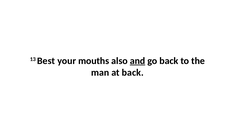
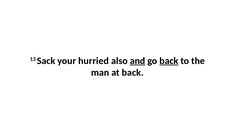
Best: Best -> Sack
mouths: mouths -> hurried
back at (169, 61) underline: none -> present
